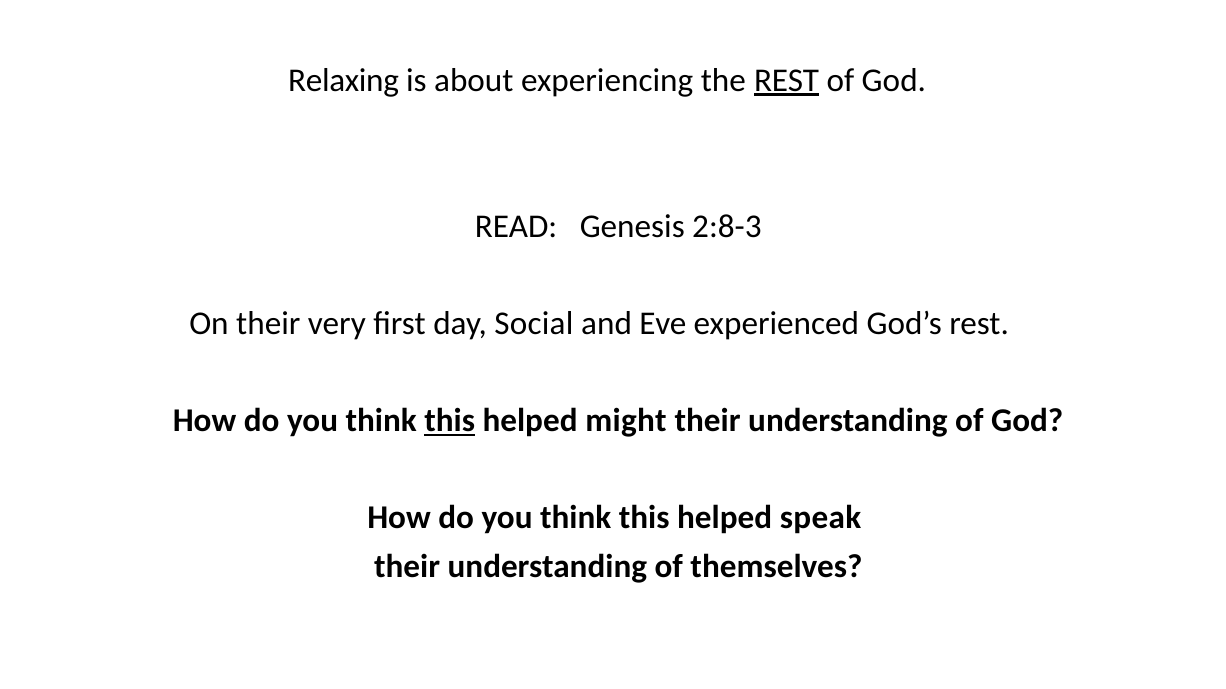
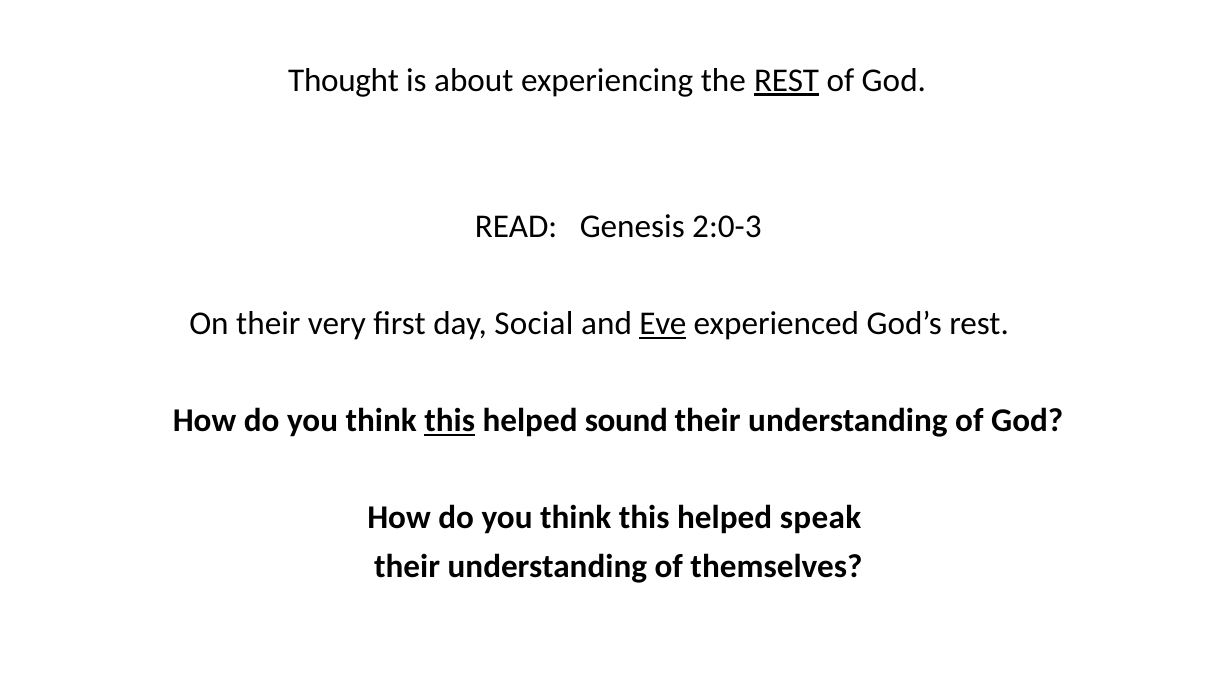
Relaxing: Relaxing -> Thought
2:8-3: 2:8-3 -> 2:0-3
Eve underline: none -> present
might: might -> sound
